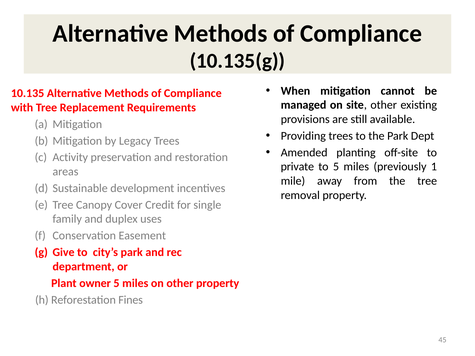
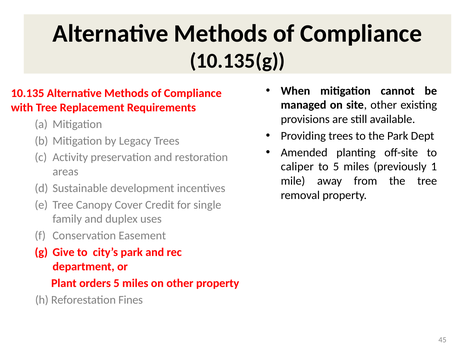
private: private -> caliper
owner: owner -> orders
